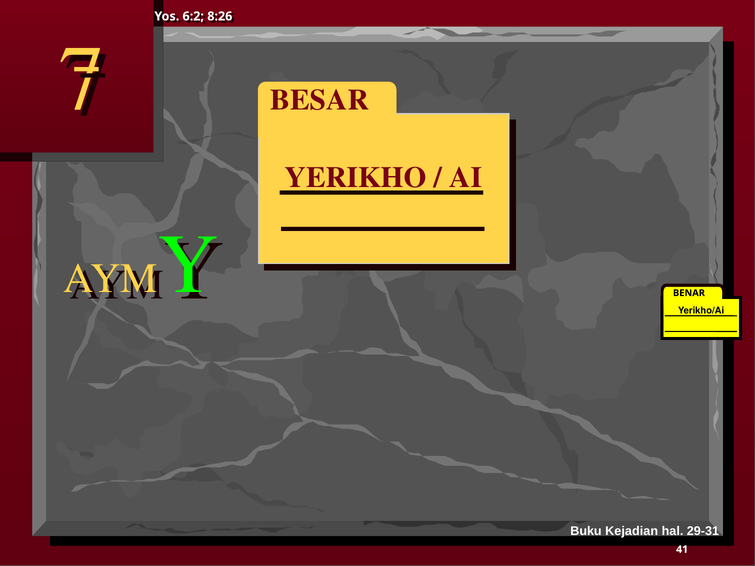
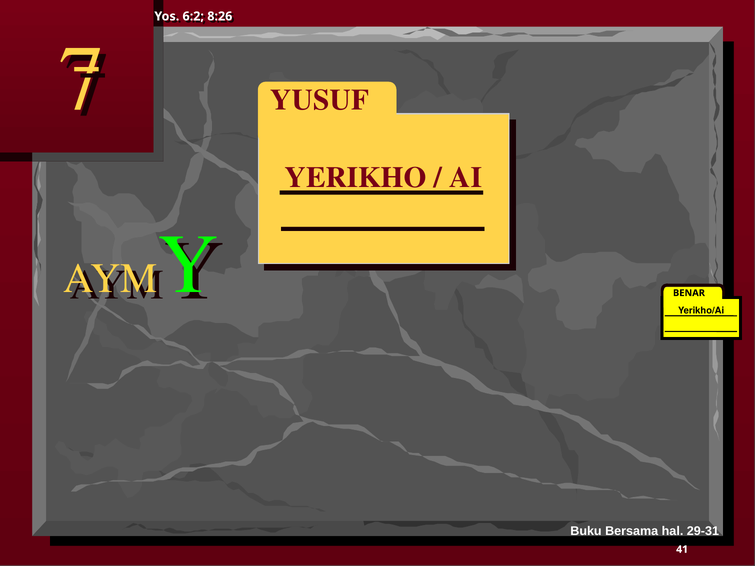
BESAR: BESAR -> YUSUF
Kejadian: Kejadian -> Bersama
